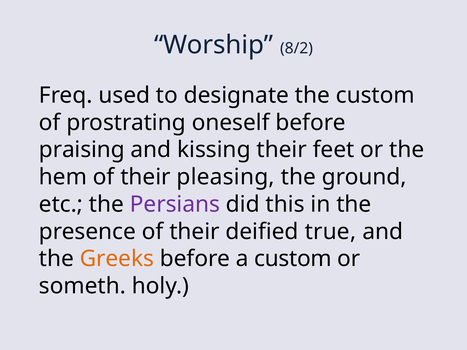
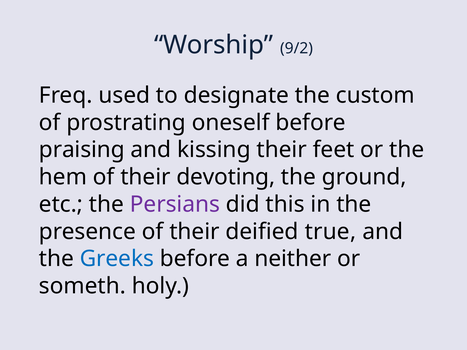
8/2: 8/2 -> 9/2
pleasing: pleasing -> devoting
Greeks colour: orange -> blue
a custom: custom -> neither
